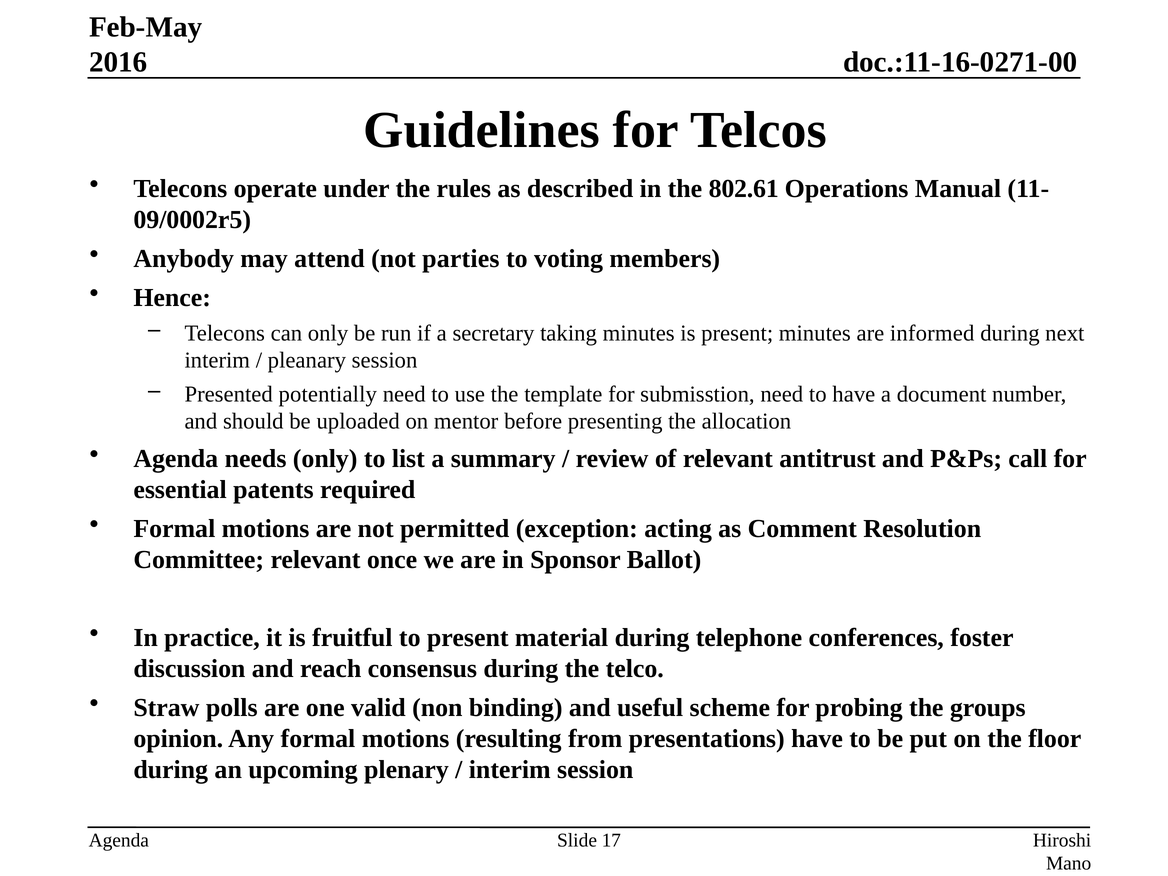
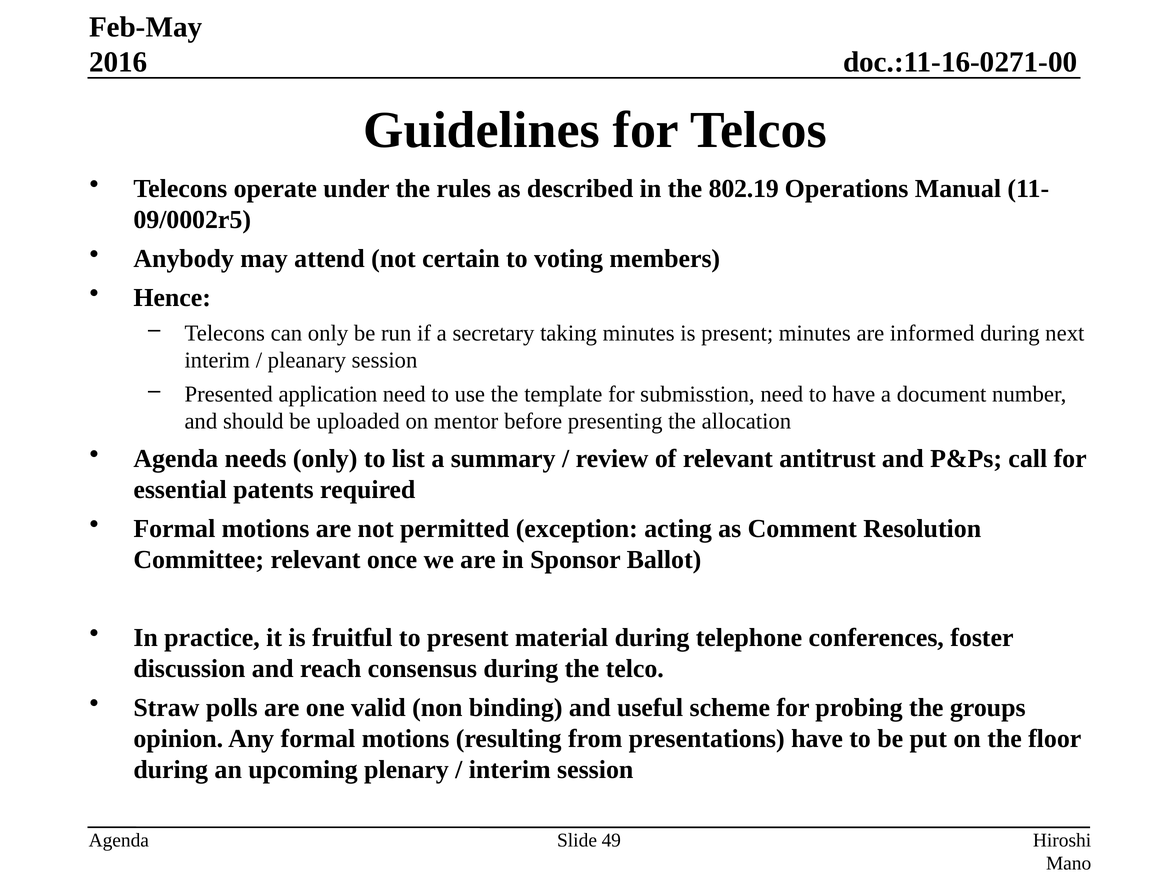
802.61: 802.61 -> 802.19
parties: parties -> certain
potentially: potentially -> application
17: 17 -> 49
